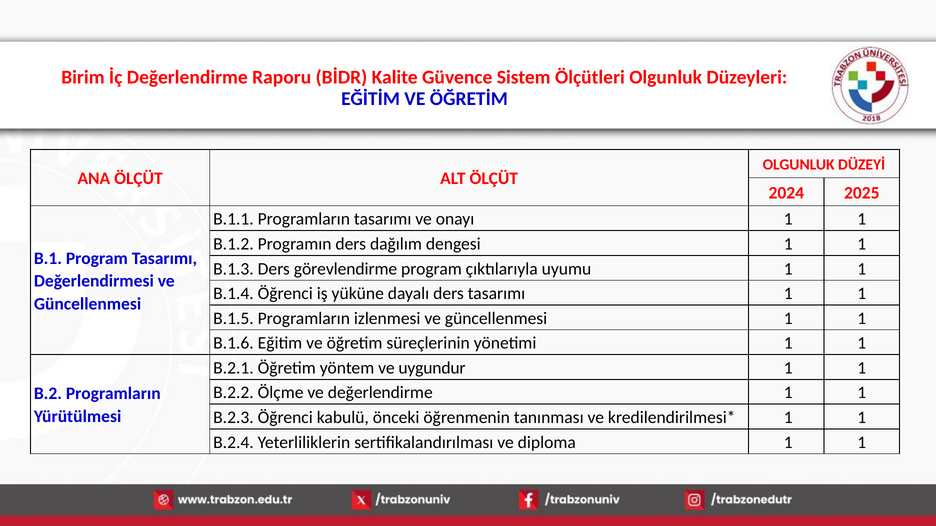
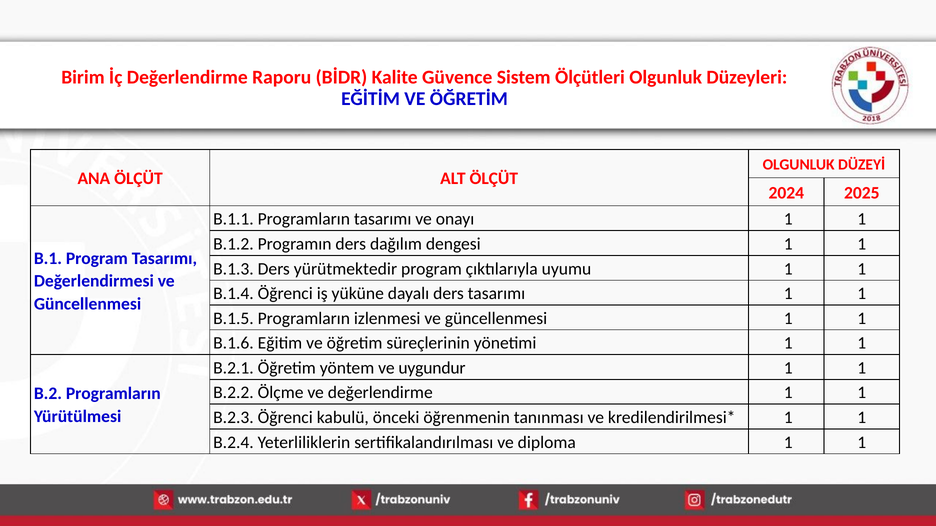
görevlendirme: görevlendirme -> yürütmektedir
